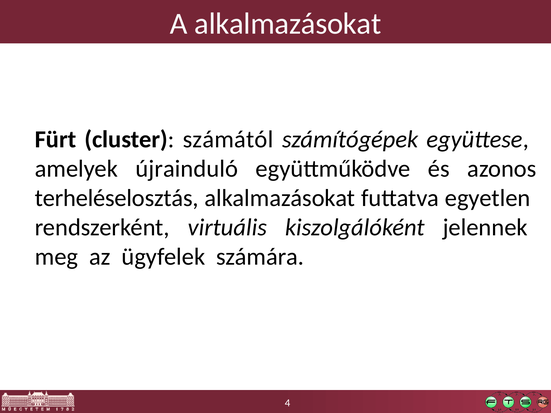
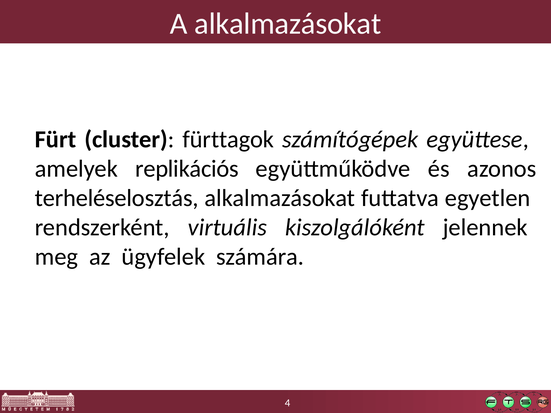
számától: számától -> fürttagok
újrainduló: újrainduló -> replikációs
